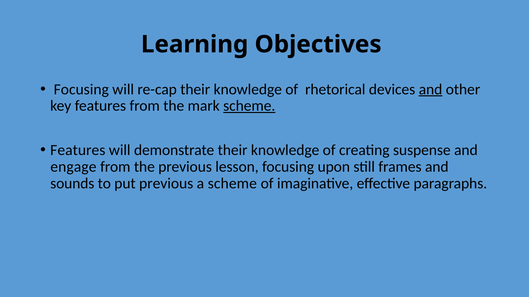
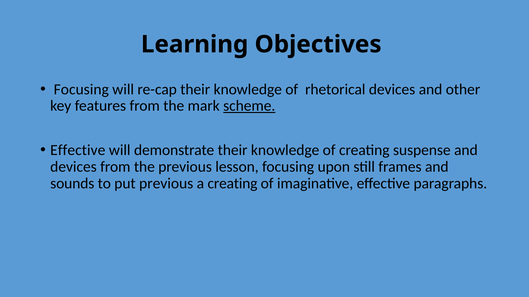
and at (431, 89) underline: present -> none
Features at (78, 150): Features -> Effective
engage at (73, 167): engage -> devices
a scheme: scheme -> creating
